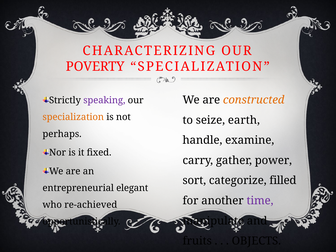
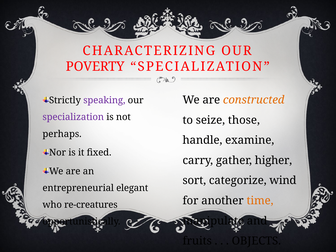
specialization at (73, 117) colour: orange -> purple
earth: earth -> those
power: power -> higher
filled: filled -> wind
time colour: purple -> orange
re-achieved: re-achieved -> re-creatures
